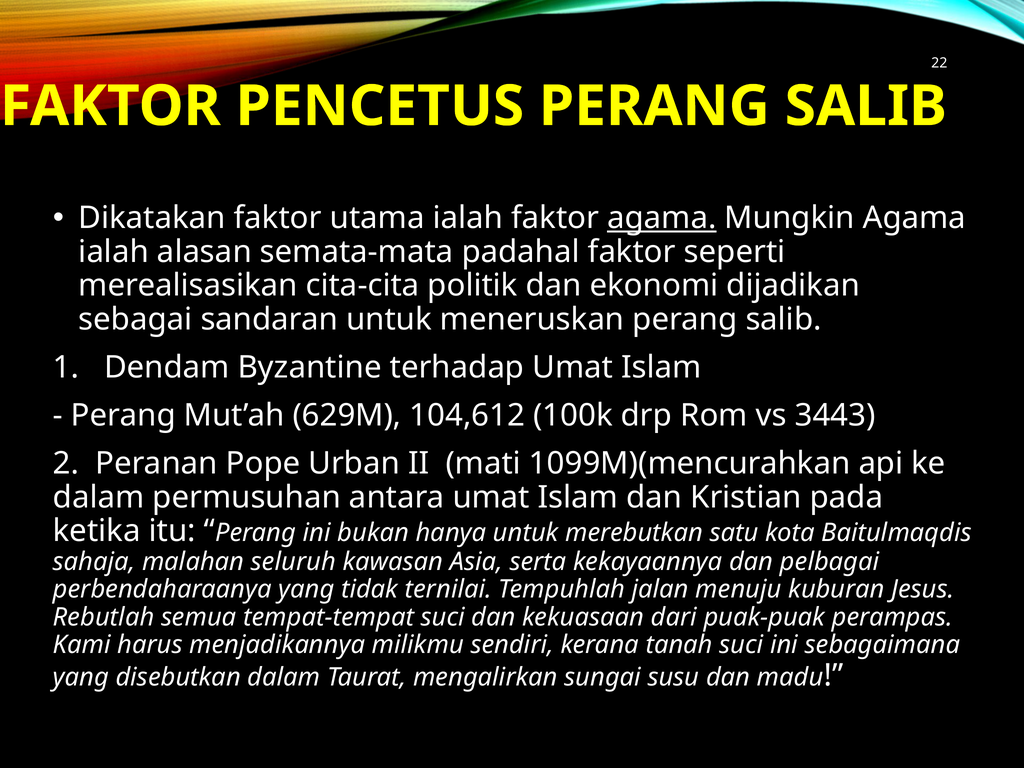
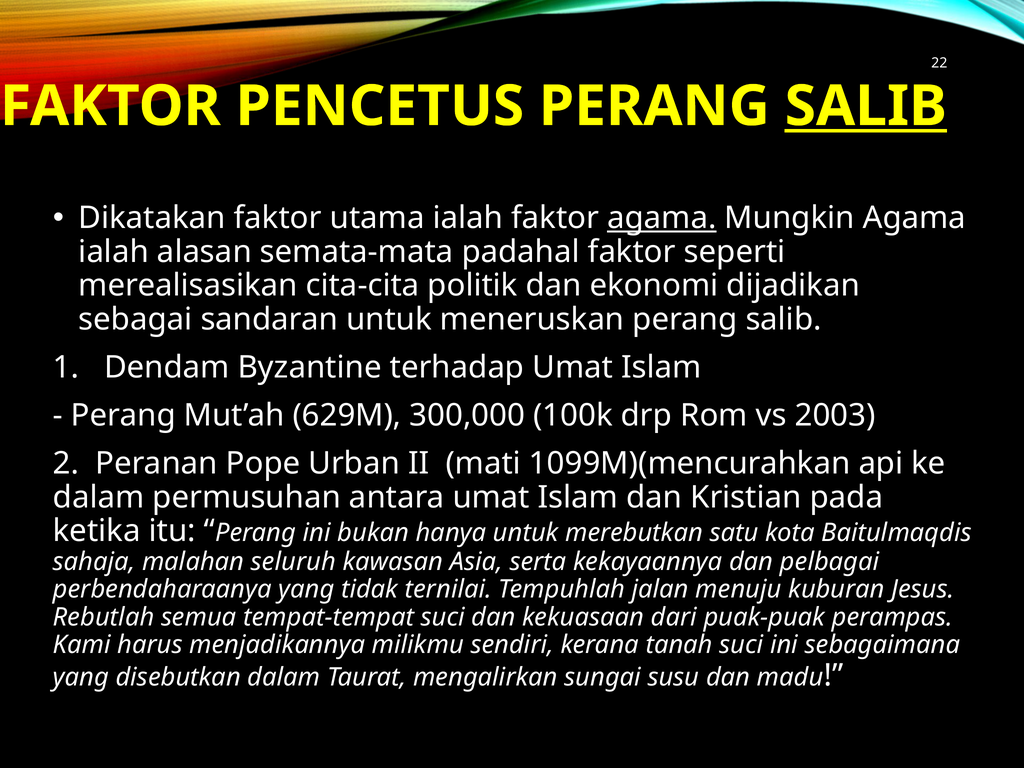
SALIB at (866, 106) underline: none -> present
104,612: 104,612 -> 300,000
3443: 3443 -> 2003
